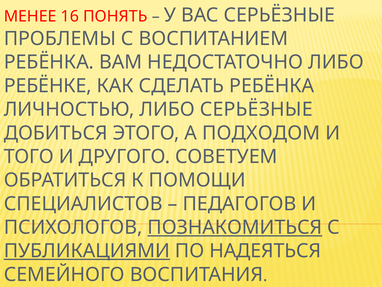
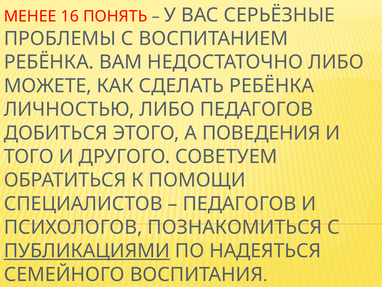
РЕБЁНКЕ: РЕБЁНКЕ -> МОЖЕТЕ
ЛИБО СЕРЬЁЗНЫЕ: СЕРЬЁЗНЫЕ -> ПЕДАГОГОВ
ПОДХОДОМ: ПОДХОДОМ -> ПОВЕДЕНИЯ
ПОЗНАКОМИТЬСЯ underline: present -> none
